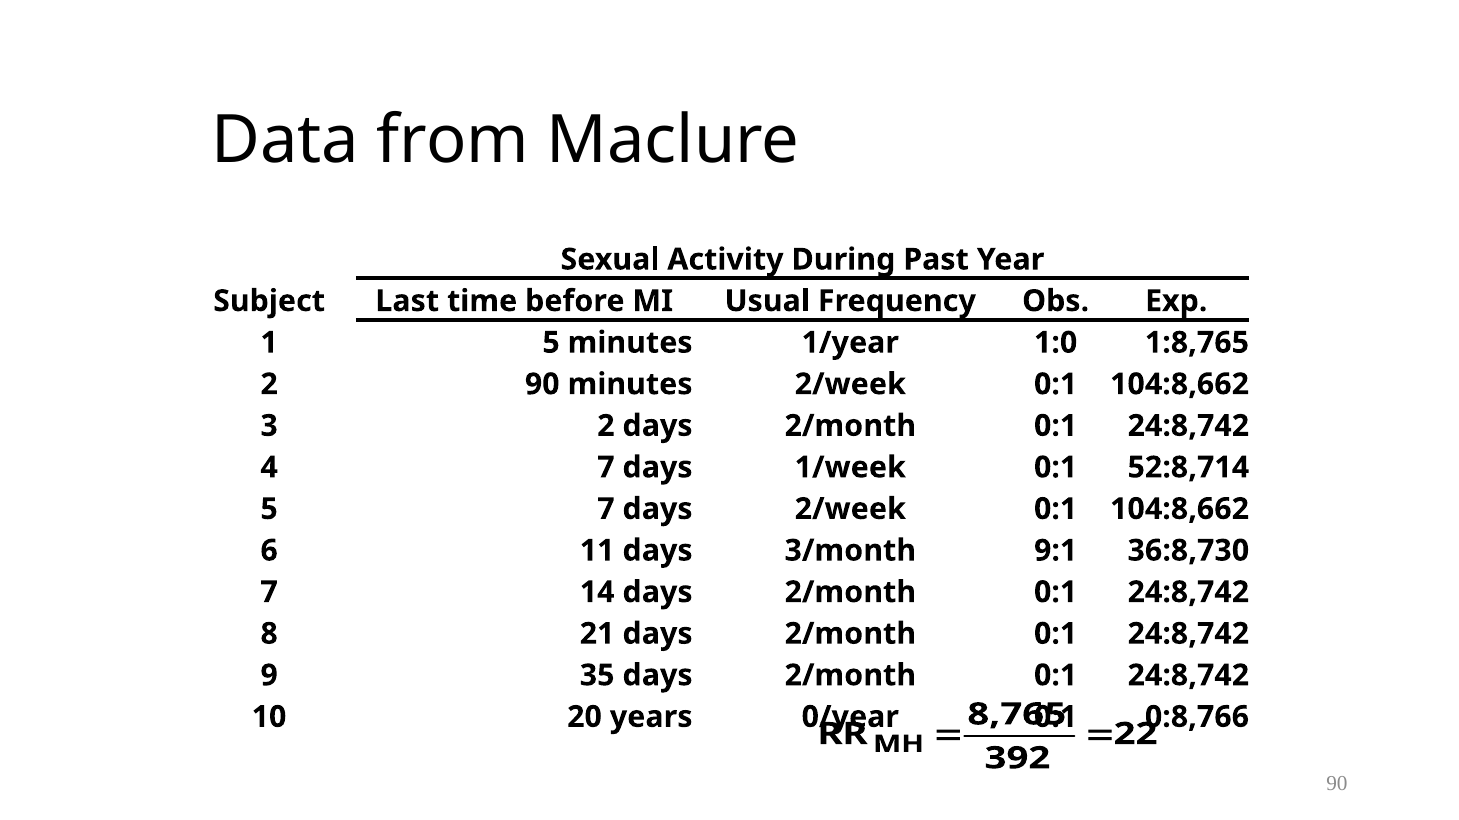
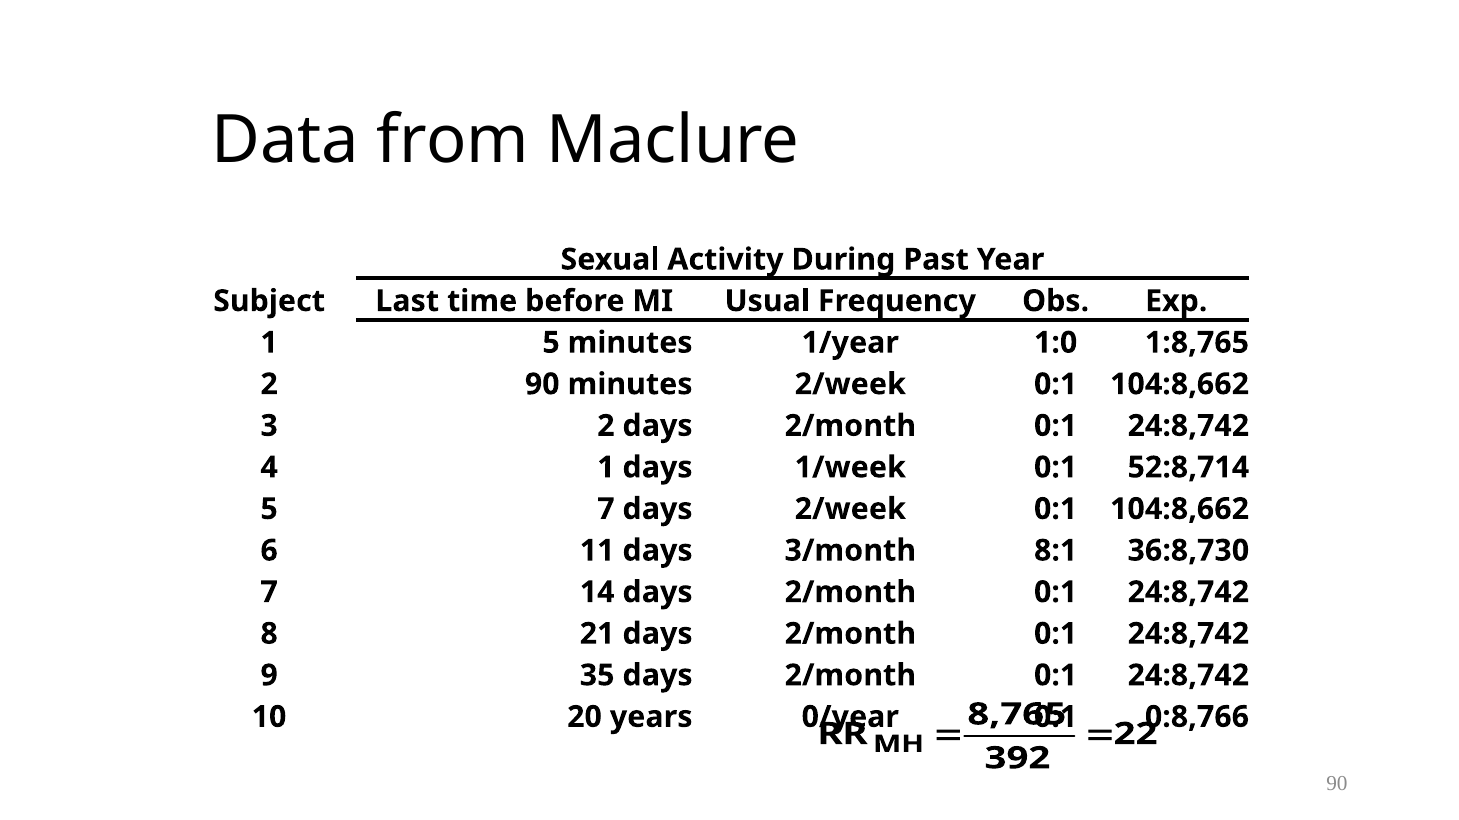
4 7: 7 -> 1
9:1: 9:1 -> 8:1
